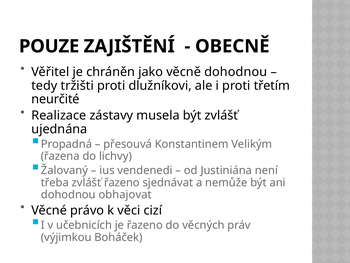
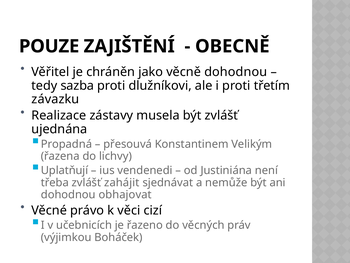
tržišti: tržišti -> sazba
neurčité: neurčité -> závazku
Žalovaný: Žalovaný -> Uplatňují
zvlášť řazeno: řazeno -> zahájit
